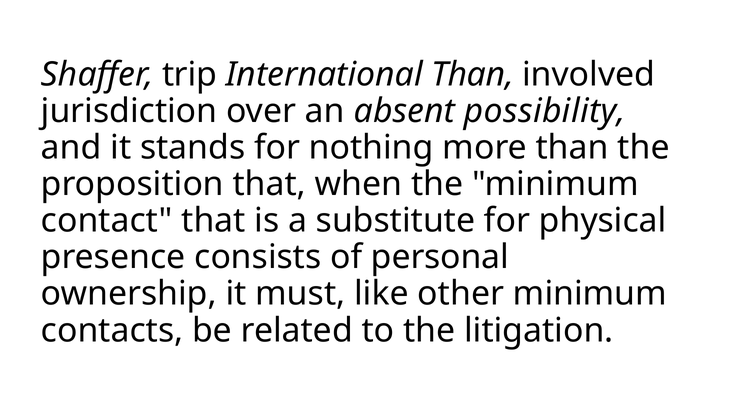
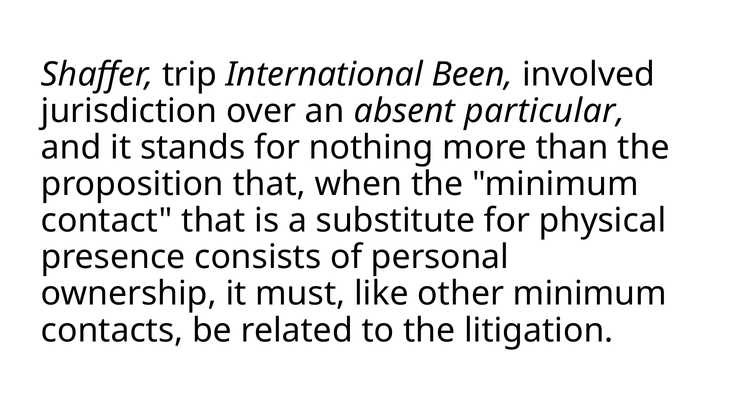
International Than: Than -> Been
possibility: possibility -> particular
